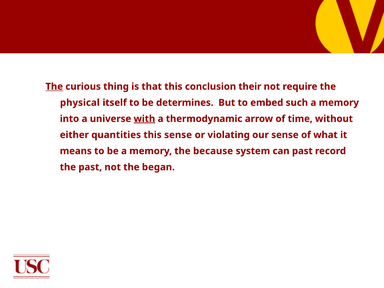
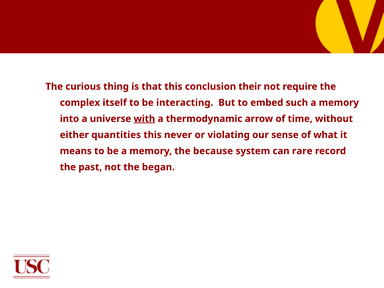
The at (54, 87) underline: present -> none
physical: physical -> complex
determines: determines -> interacting
this sense: sense -> never
can past: past -> rare
